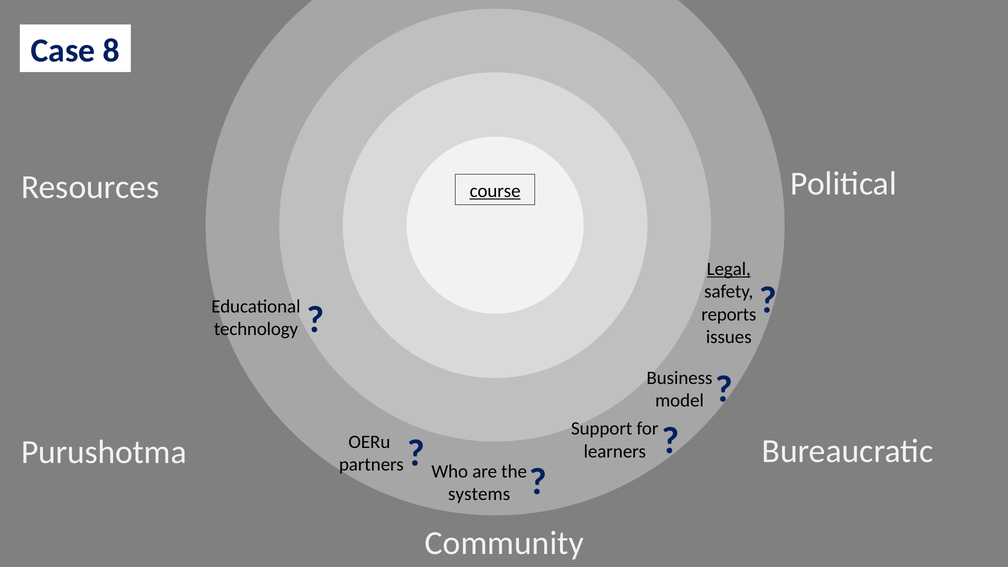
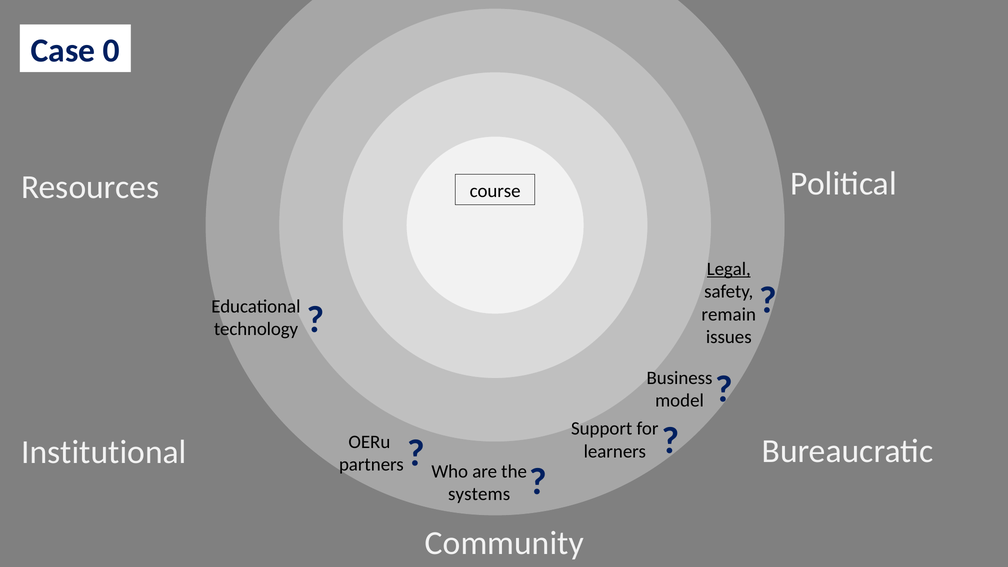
8: 8 -> 0
course underline: present -> none
reports: reports -> remain
Purushotma: Purushotma -> Institutional
